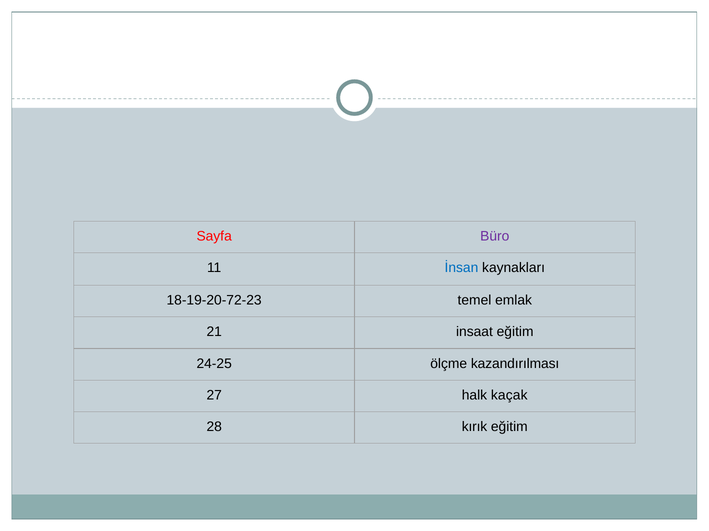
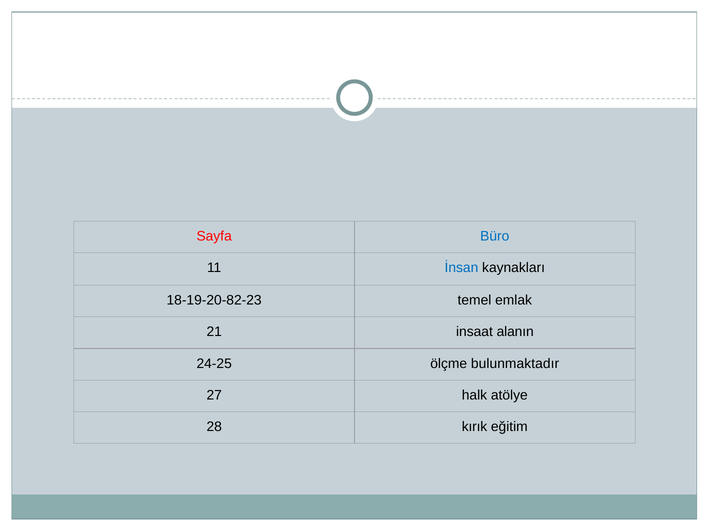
Büro colour: purple -> blue
18-19-20-72-23: 18-19-20-72-23 -> 18-19-20-82-23
insaat eğitim: eğitim -> alanın
kazandırılması: kazandırılması -> bulunmaktadır
kaçak: kaçak -> atölye
